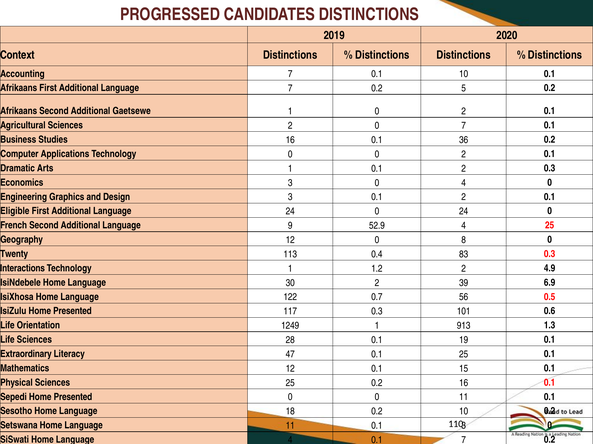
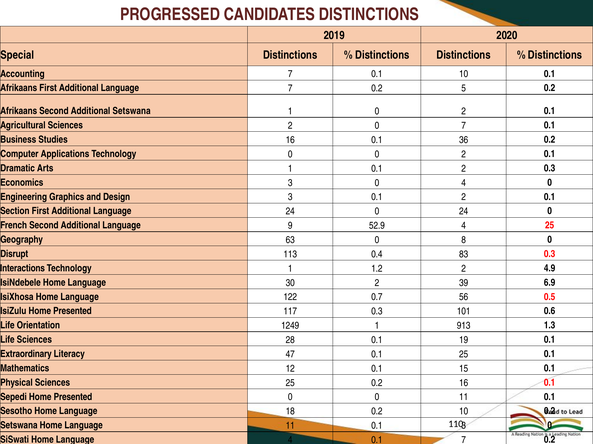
Context: Context -> Special
Additional Gaetsewe: Gaetsewe -> Setswana
Eligible: Eligible -> Section
Geography 12: 12 -> 63
Twenty: Twenty -> Disrupt
